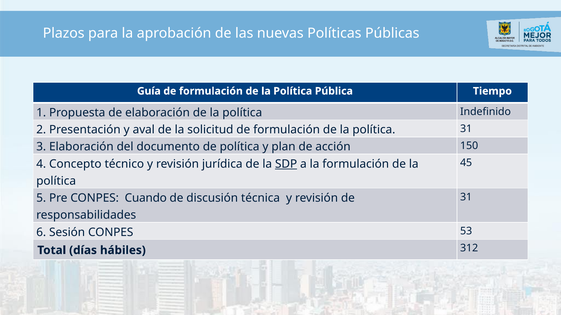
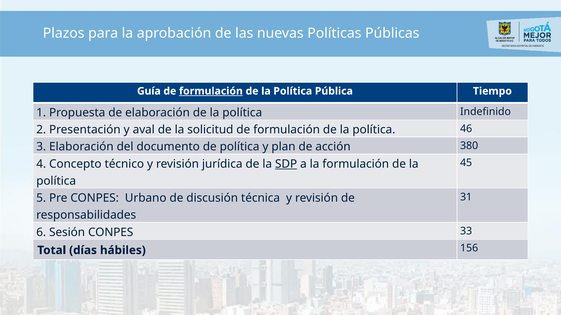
formulación at (211, 91) underline: none -> present
31 at (466, 129): 31 -> 46
150: 150 -> 380
Cuando: Cuando -> Urbano
53: 53 -> 33
312: 312 -> 156
